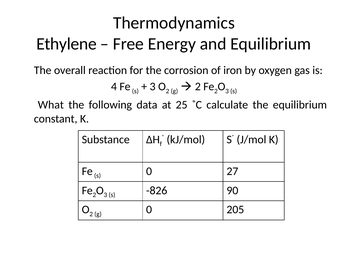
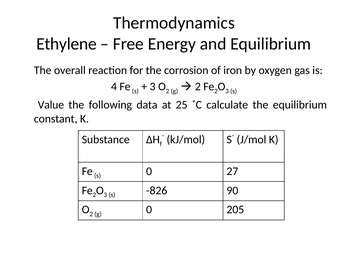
What: What -> Value
